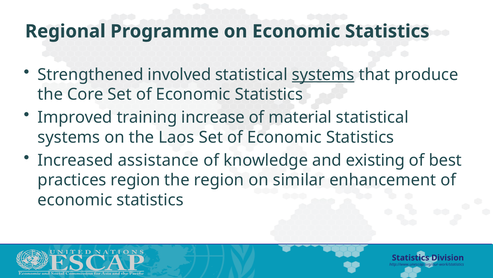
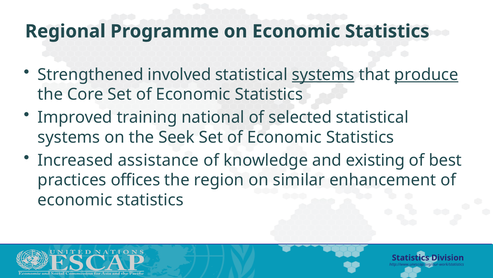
produce underline: none -> present
increase: increase -> national
material: material -> selected
Laos: Laos -> Seek
practices region: region -> offices
